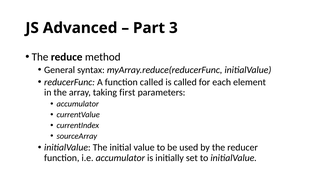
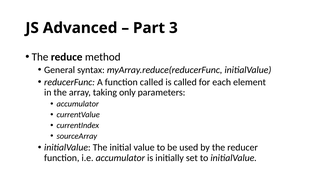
first: first -> only
